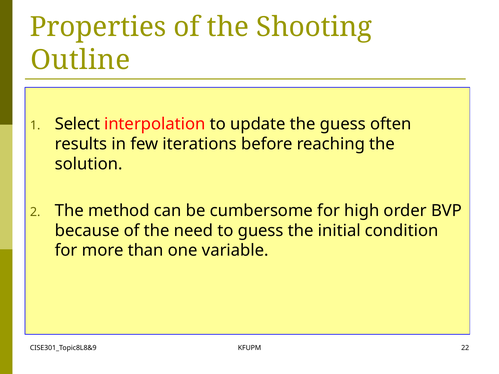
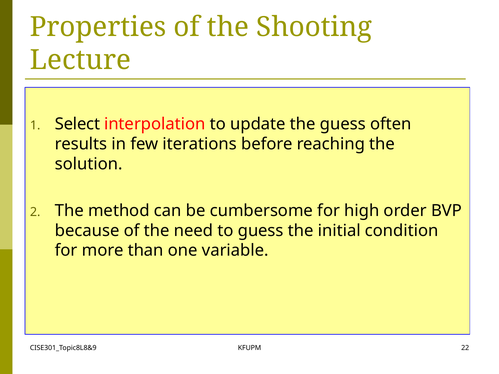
Outline: Outline -> Lecture
